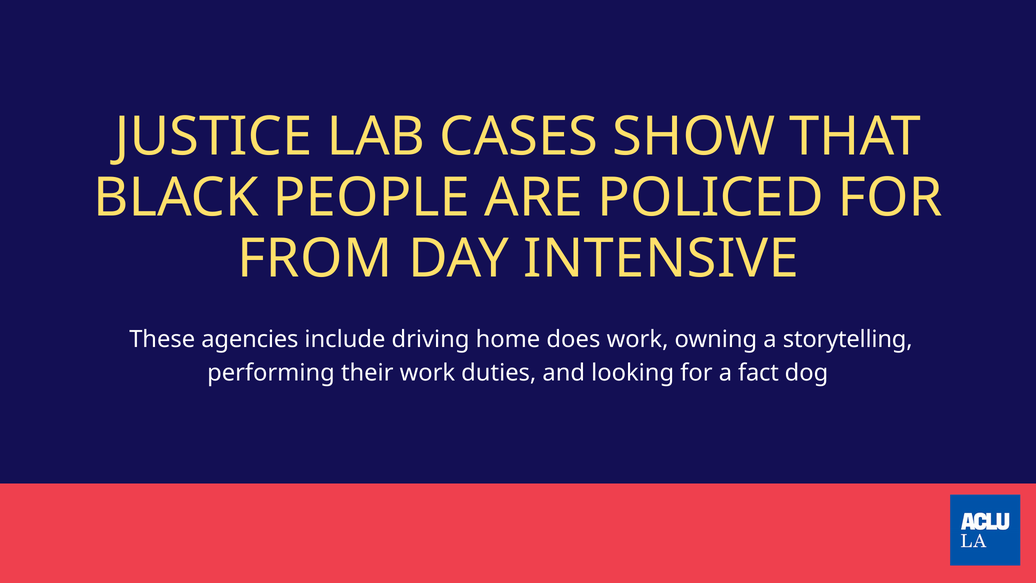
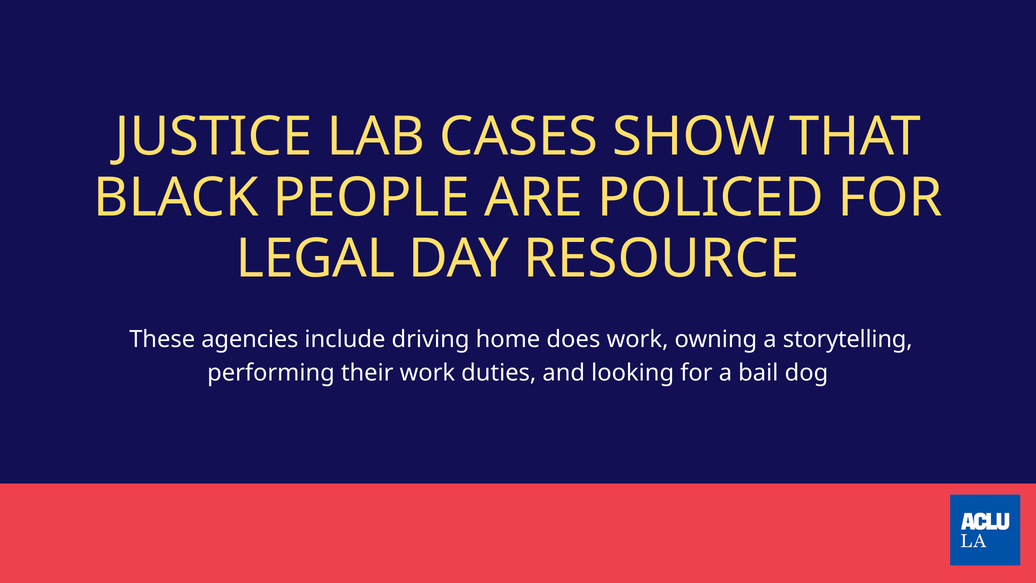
FROM: FROM -> LEGAL
INTENSIVE: INTENSIVE -> RESOURCE
fact: fact -> bail
